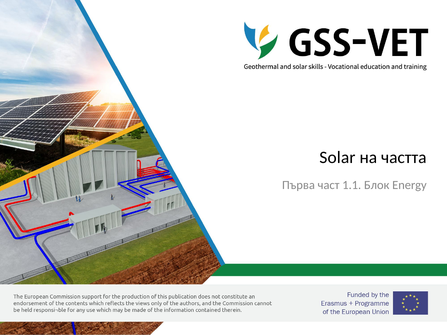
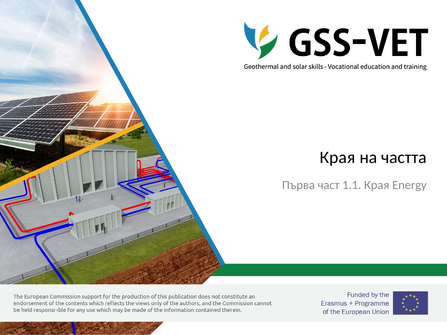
Solar at (337, 158): Solar -> Края
1.1 Блок: Блок -> Края
